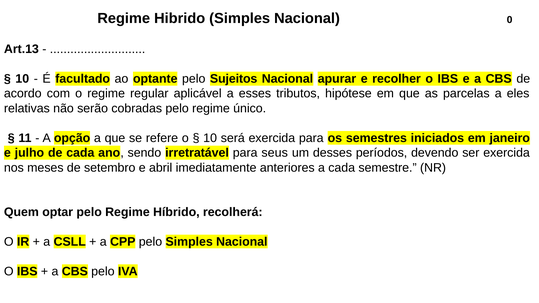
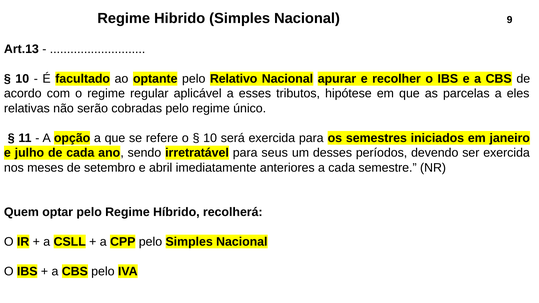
0: 0 -> 9
Sujeitos: Sujeitos -> Relativo
